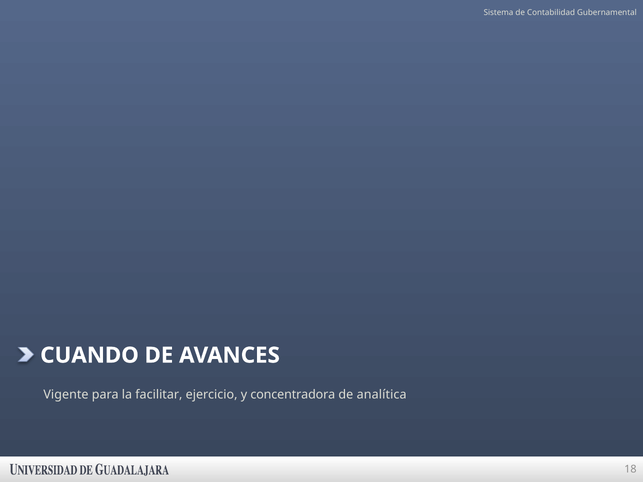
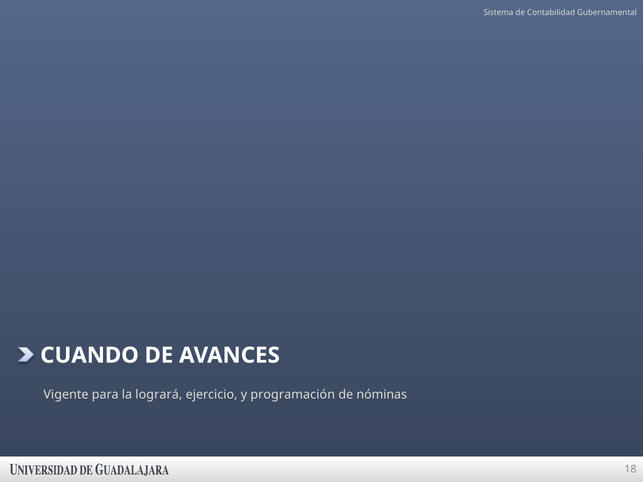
facilitar: facilitar -> logrará
concentradora: concentradora -> programación
analítica: analítica -> nóminas
